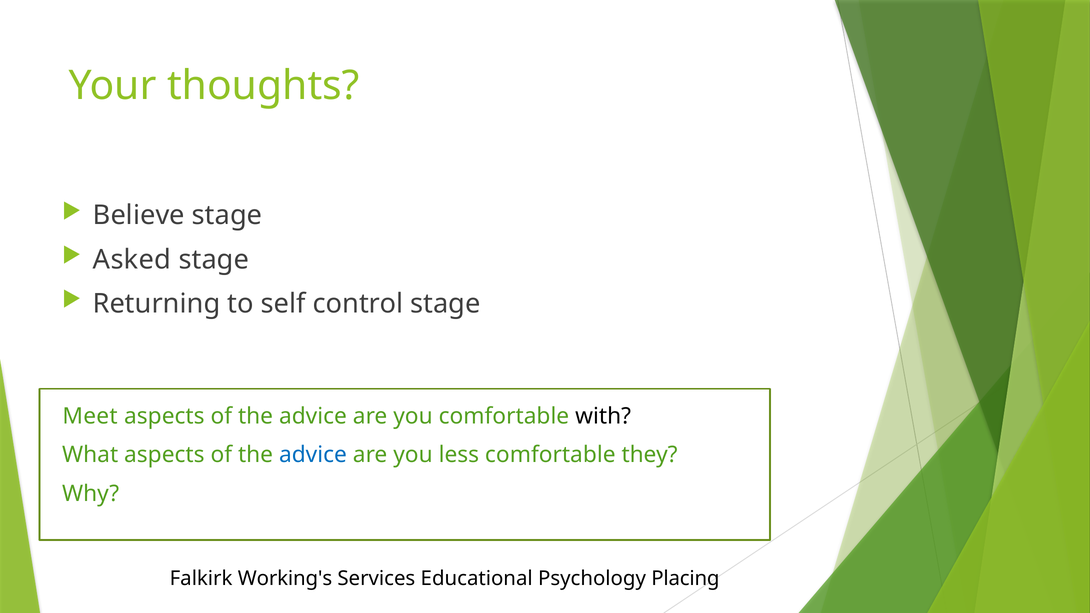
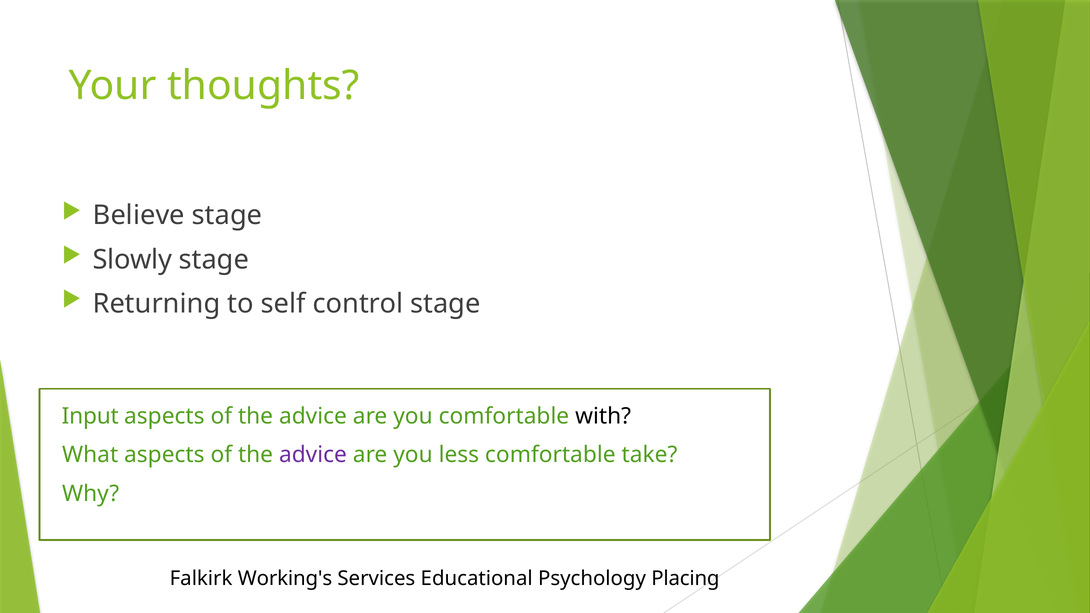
Asked: Asked -> Slowly
Meet: Meet -> Input
advice at (313, 455) colour: blue -> purple
they: they -> take
